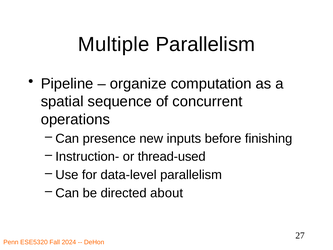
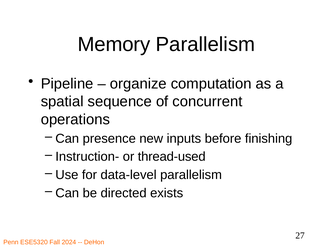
Multiple: Multiple -> Memory
about: about -> exists
